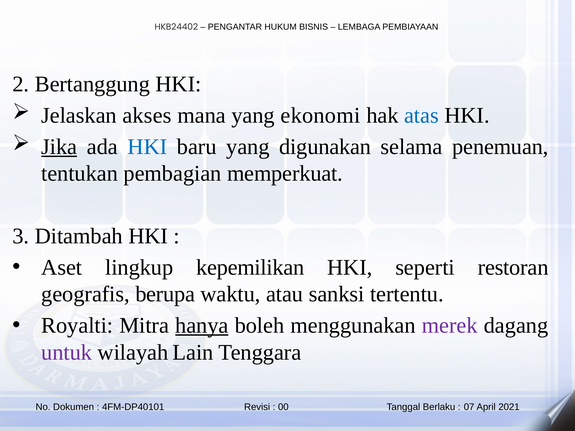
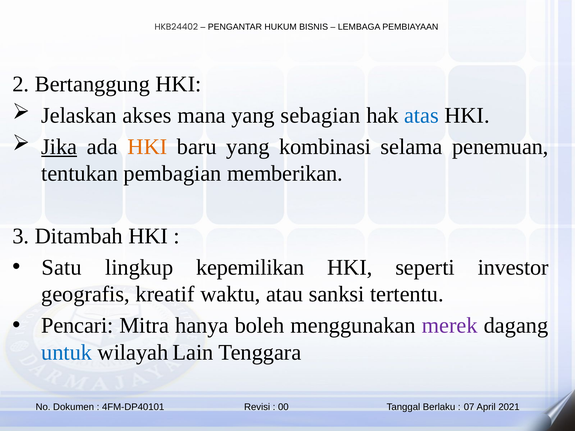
ekonomi: ekonomi -> sebagian
HKI at (147, 147) colour: blue -> orange
digunakan: digunakan -> kombinasi
memperkuat: memperkuat -> memberikan
Aset: Aset -> Satu
restoran: restoran -> investor
berupa: berupa -> kreatif
Royalti: Royalti -> Pencari
hanya underline: present -> none
untuk colour: purple -> blue
